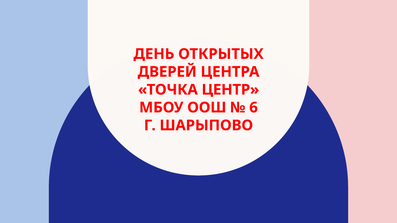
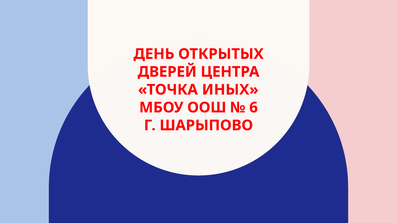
ЦЕНТР: ЦЕНТР -> ИНЫХ
